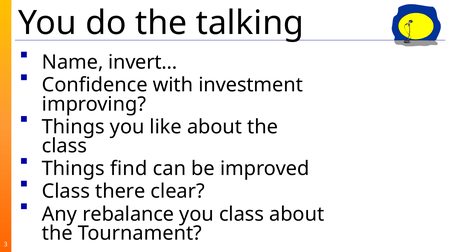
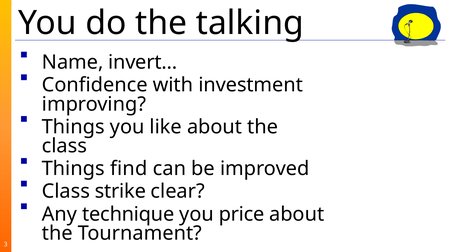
there: there -> strike
rebalance: rebalance -> technique
you class: class -> price
